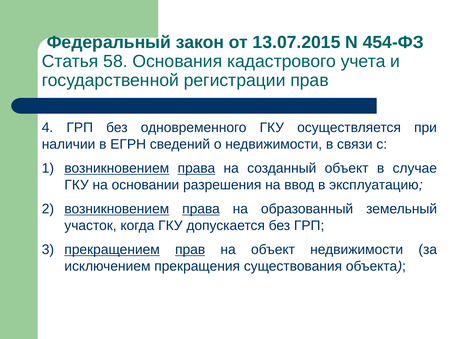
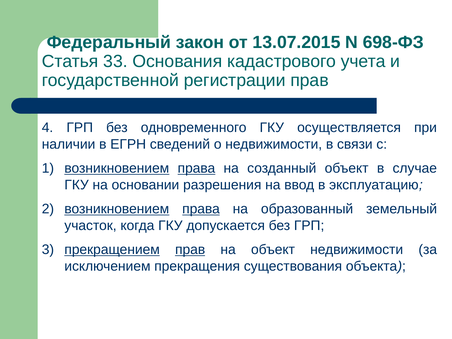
454-ФЗ: 454-ФЗ -> 698-ФЗ
58: 58 -> 33
